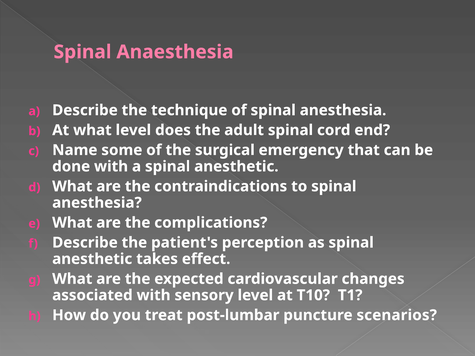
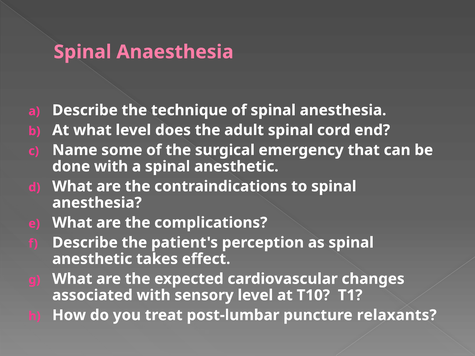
scenarios: scenarios -> relaxants
